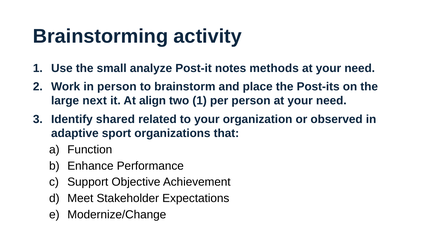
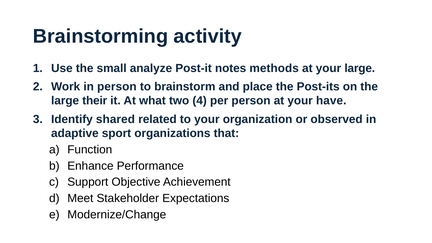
need at (360, 68): need -> large
next: next -> their
align: align -> what
two 1: 1 -> 4
person at your need: need -> have
